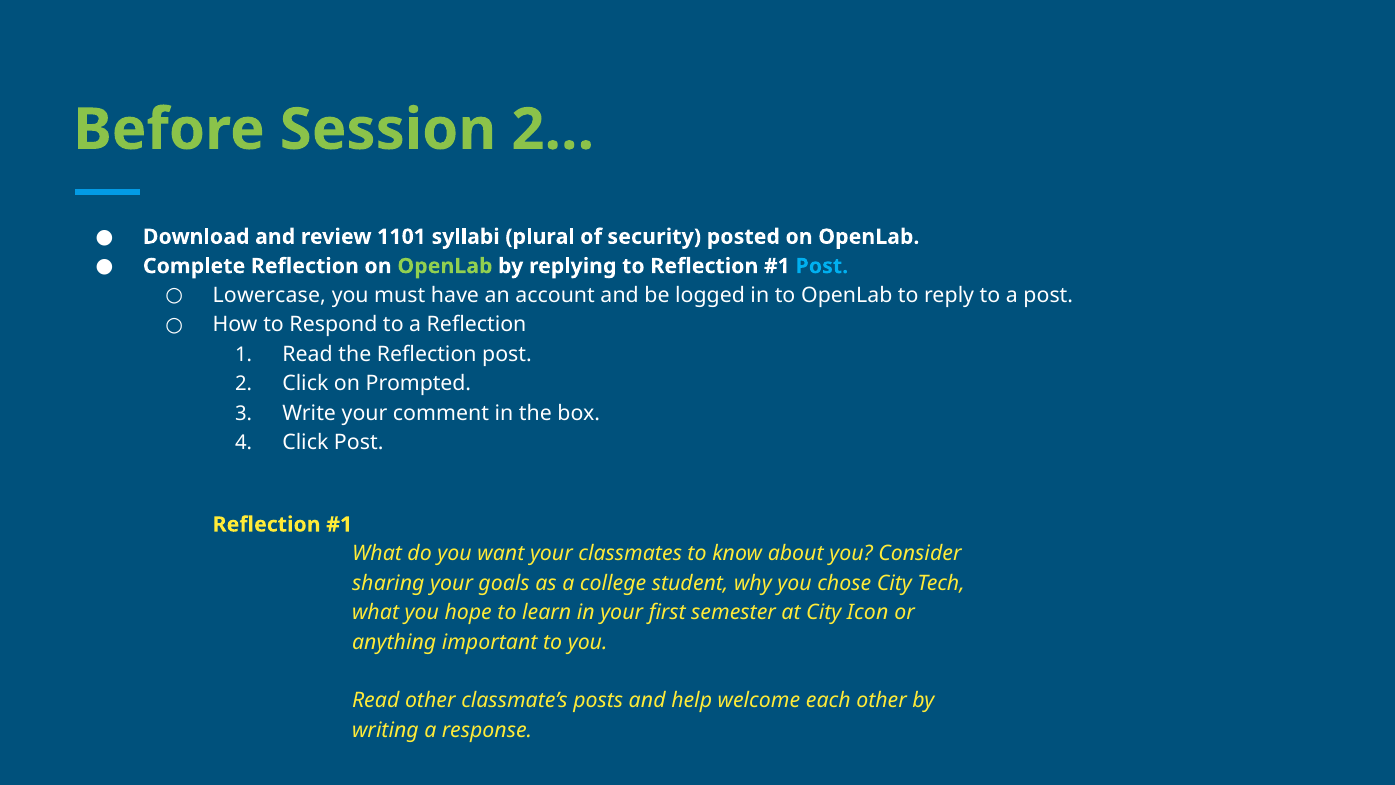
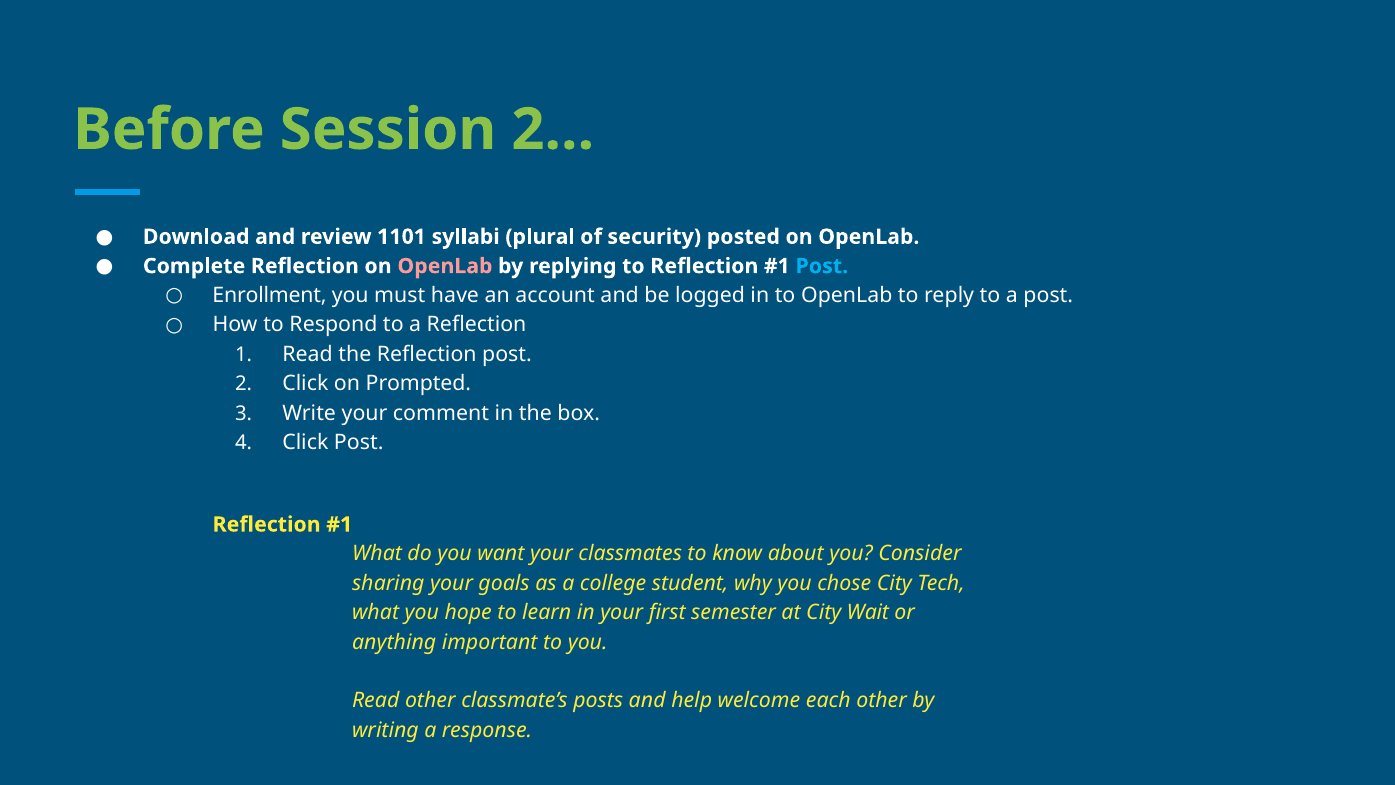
OpenLab at (445, 266) colour: light green -> pink
Lowercase: Lowercase -> Enrollment
Icon: Icon -> Wait
